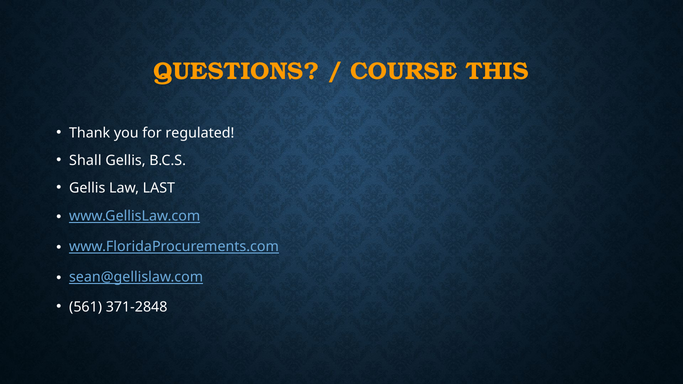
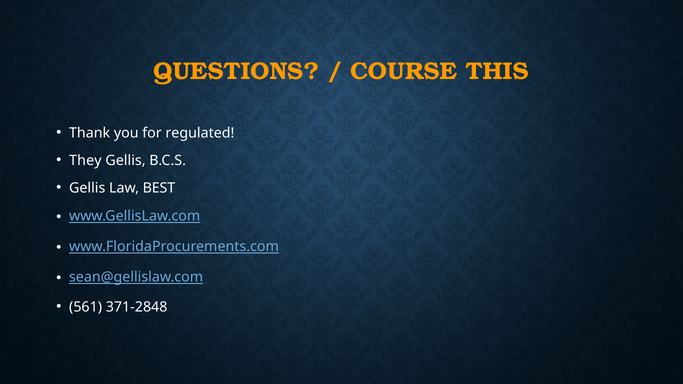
Shall: Shall -> They
LAST: LAST -> BEST
